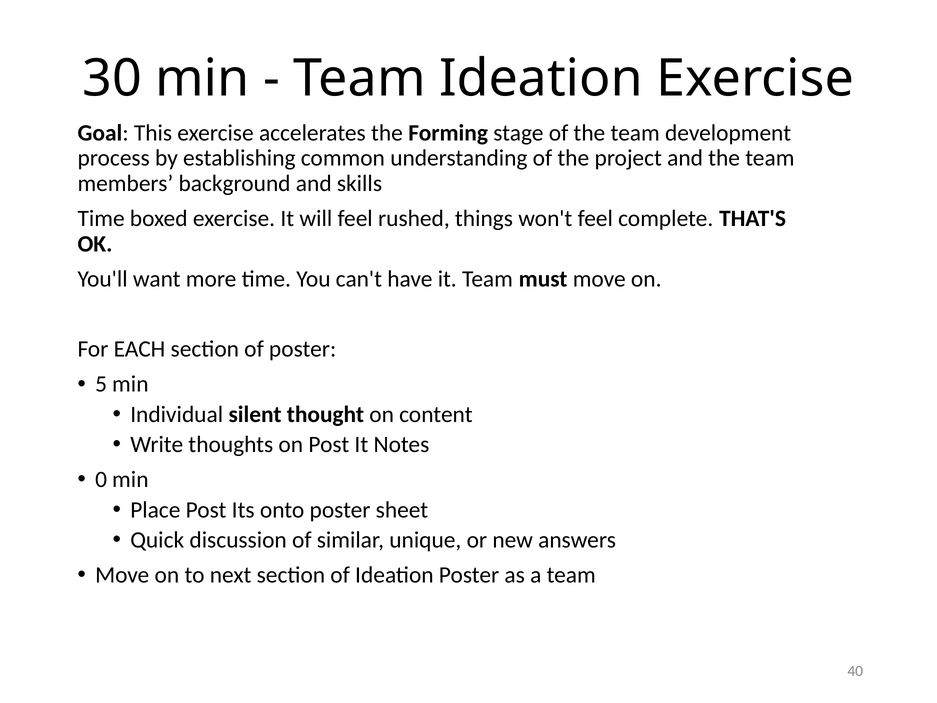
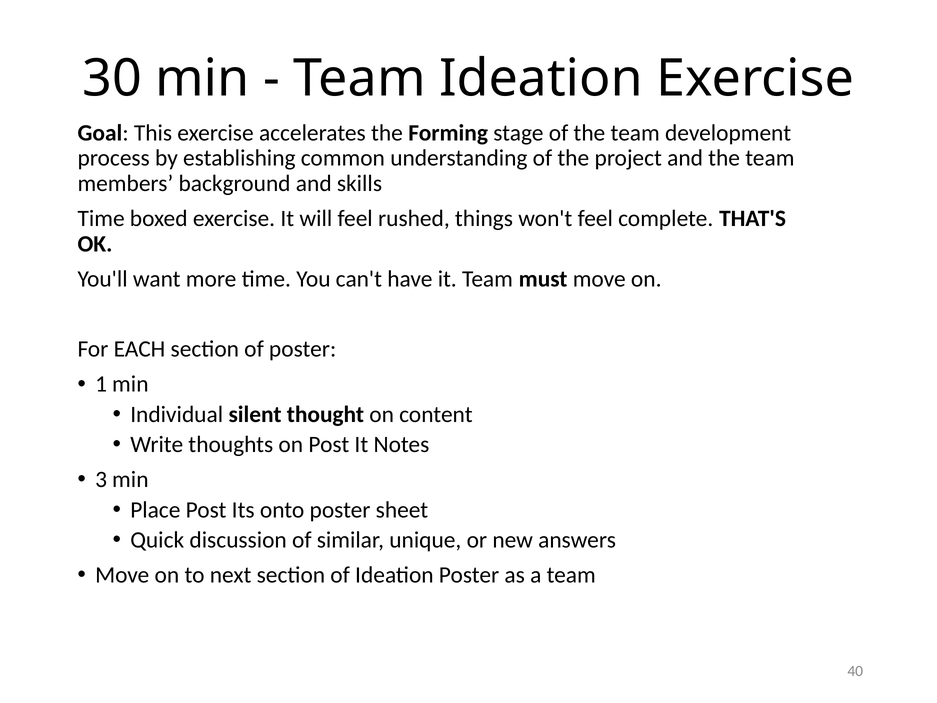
5: 5 -> 1
0: 0 -> 3
